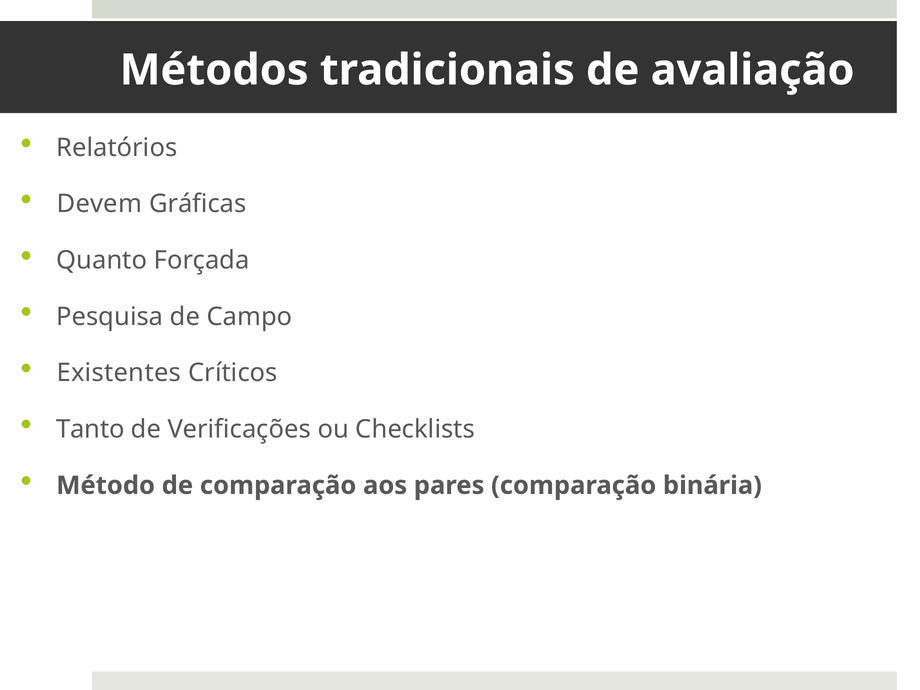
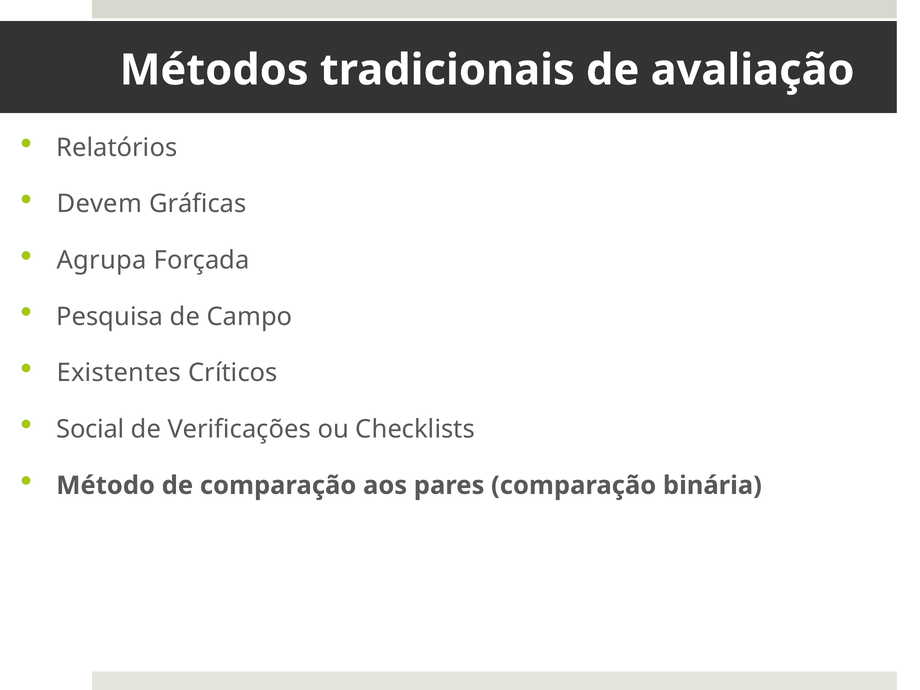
Quanto: Quanto -> Agrupa
Tanto: Tanto -> Social
